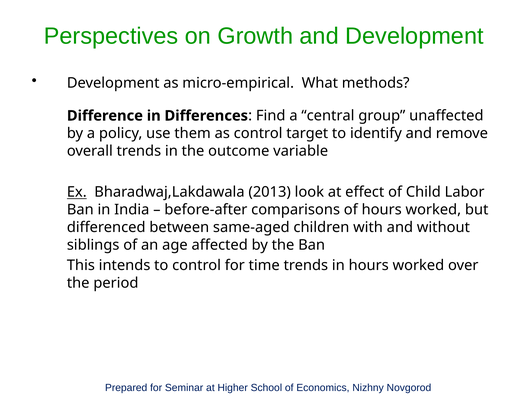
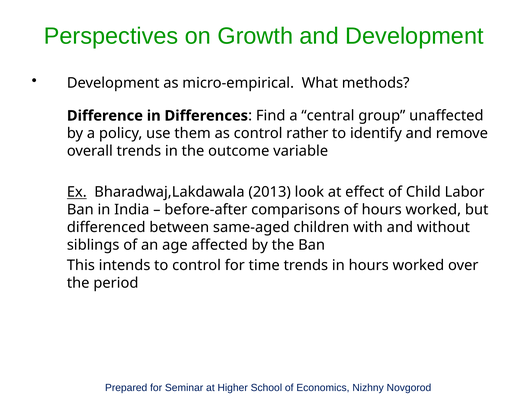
target: target -> rather
